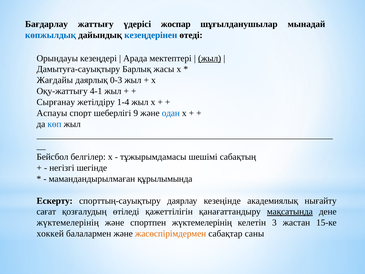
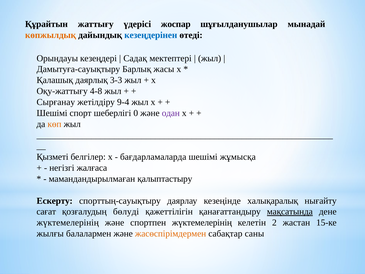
Бағдарлау: Бағдарлау -> Құрайтын
көпжылдық colour: blue -> orange
Арада: Арада -> Садақ
жыл at (210, 58) underline: present -> none
Жағдайы: Жағдайы -> Қалашық
0-3: 0-3 -> 3-3
4-1: 4-1 -> 4-8
1-4: 1-4 -> 9-4
Аспауы at (52, 113): Аспауы -> Шешімі
9: 9 -> 0
одан colour: blue -> purple
көп colour: blue -> orange
Бейсбол: Бейсбол -> Қызметі
тұжырымдамасы: тұжырымдамасы -> бағдарламаларда
сабақтың: сабақтың -> жұмысқа
шегінде: шегінде -> жалғаса
құрылымында: құрылымында -> қалыптастыру
академиялық: академиялық -> халықаралық
өтіледі: өтіледі -> бөлуді
3: 3 -> 2
хоккей: хоккей -> жылғы
